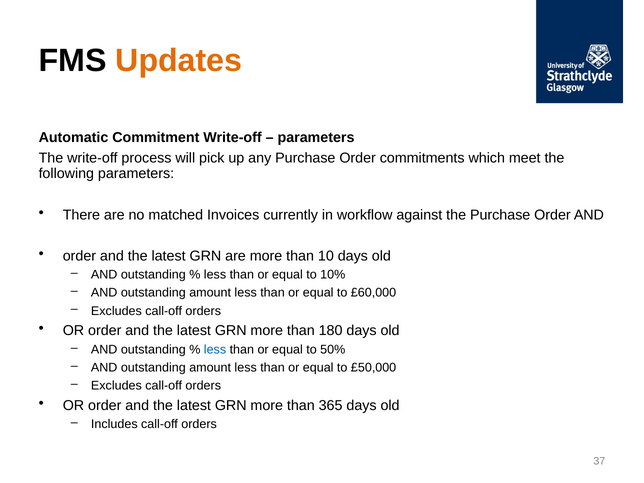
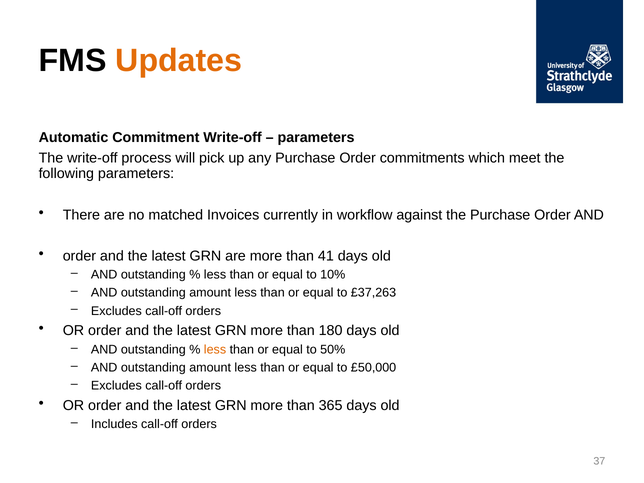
10: 10 -> 41
£60,000: £60,000 -> £37,263
less at (215, 350) colour: blue -> orange
